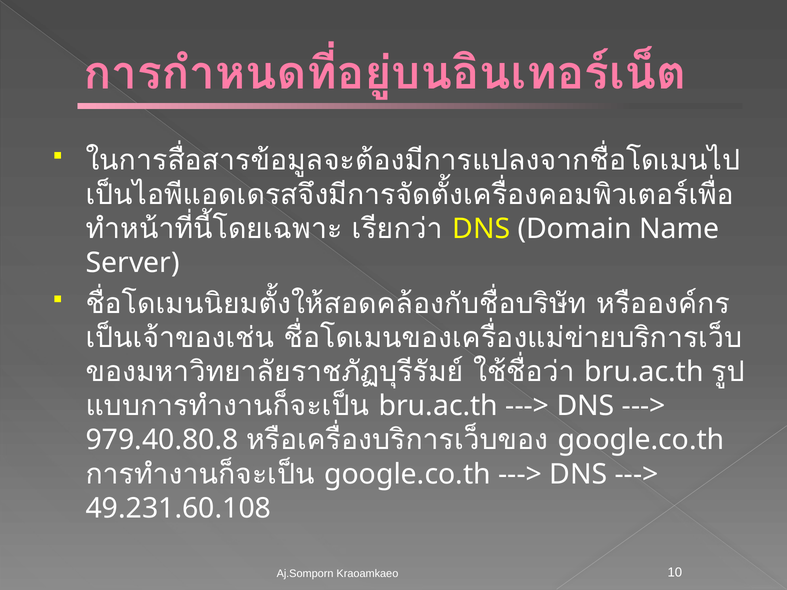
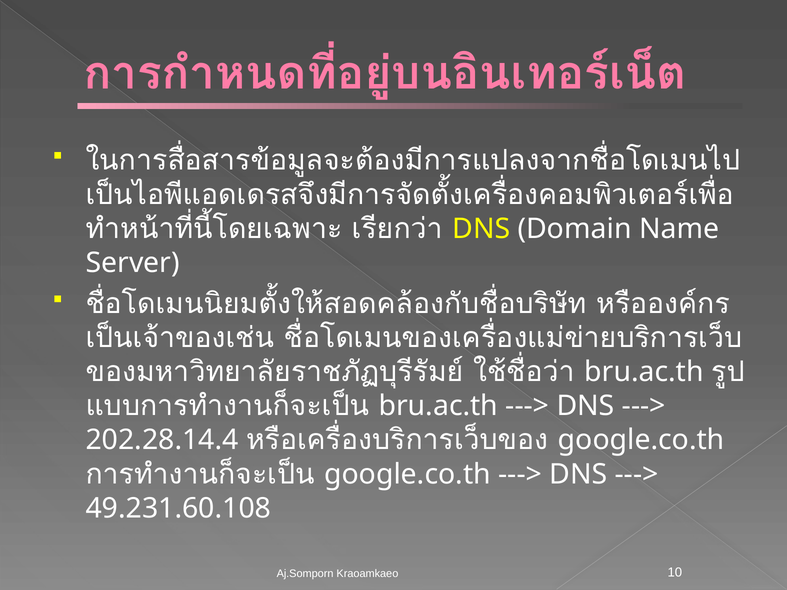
979.40.80.8: 979.40.80.8 -> 202.28.14.4
